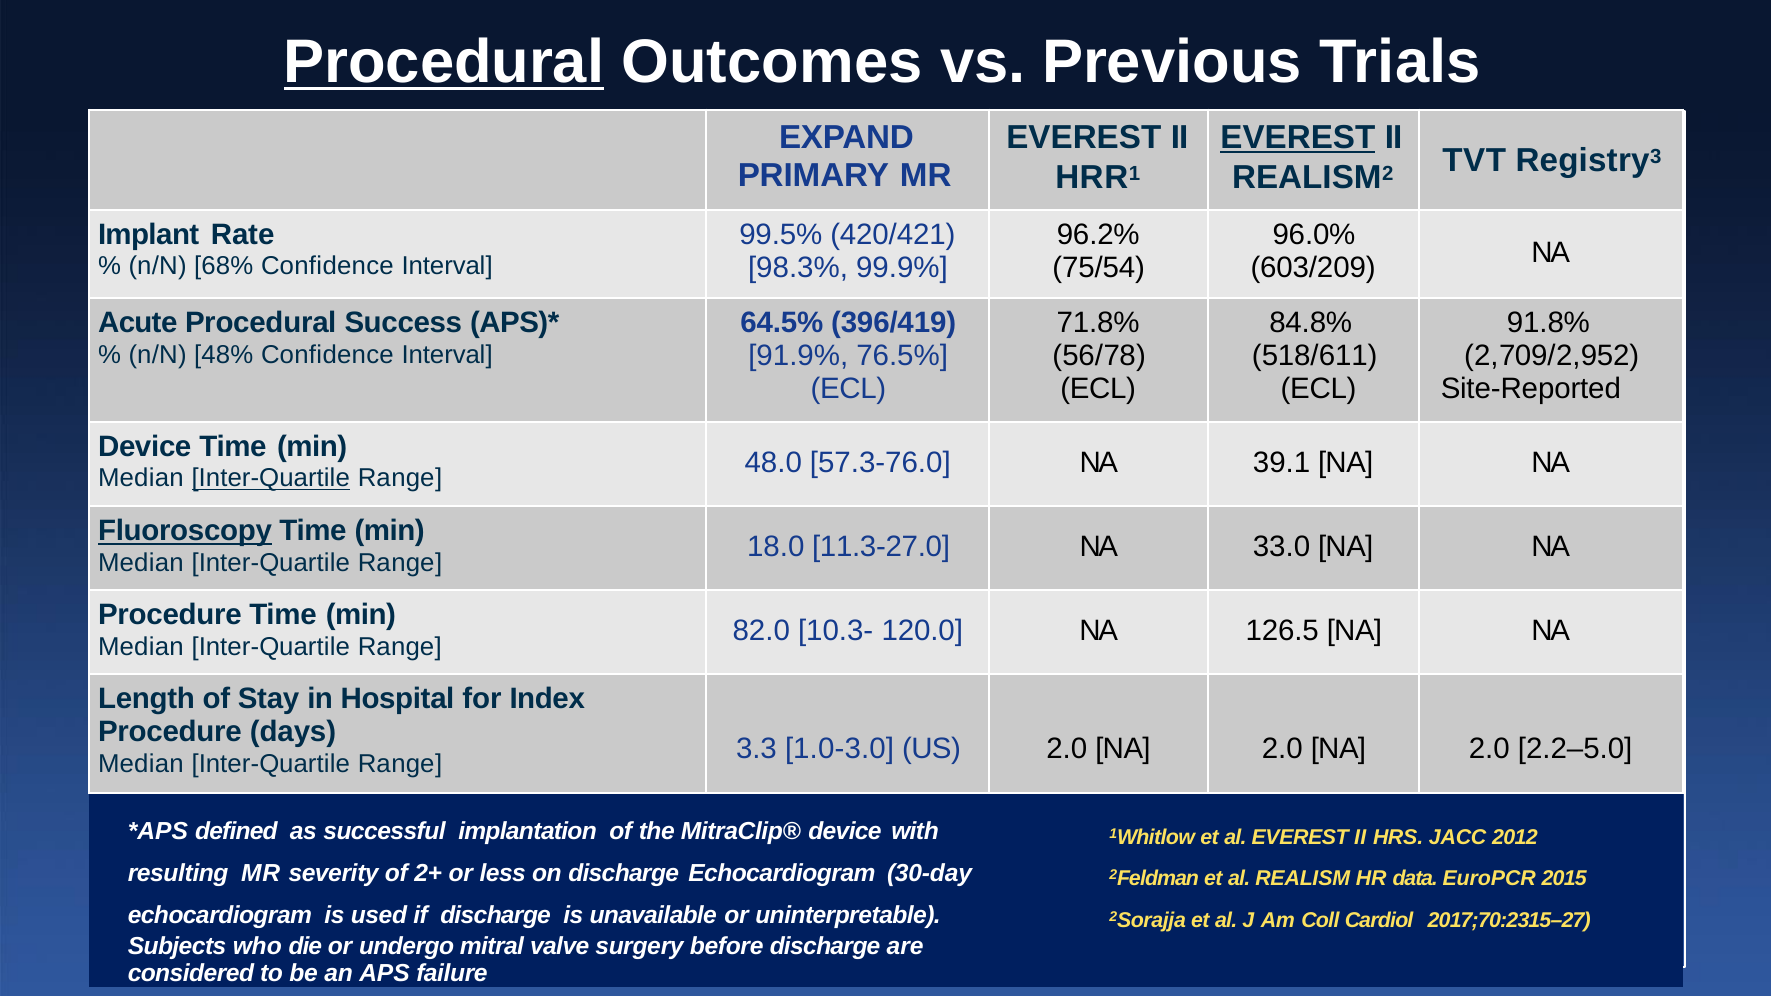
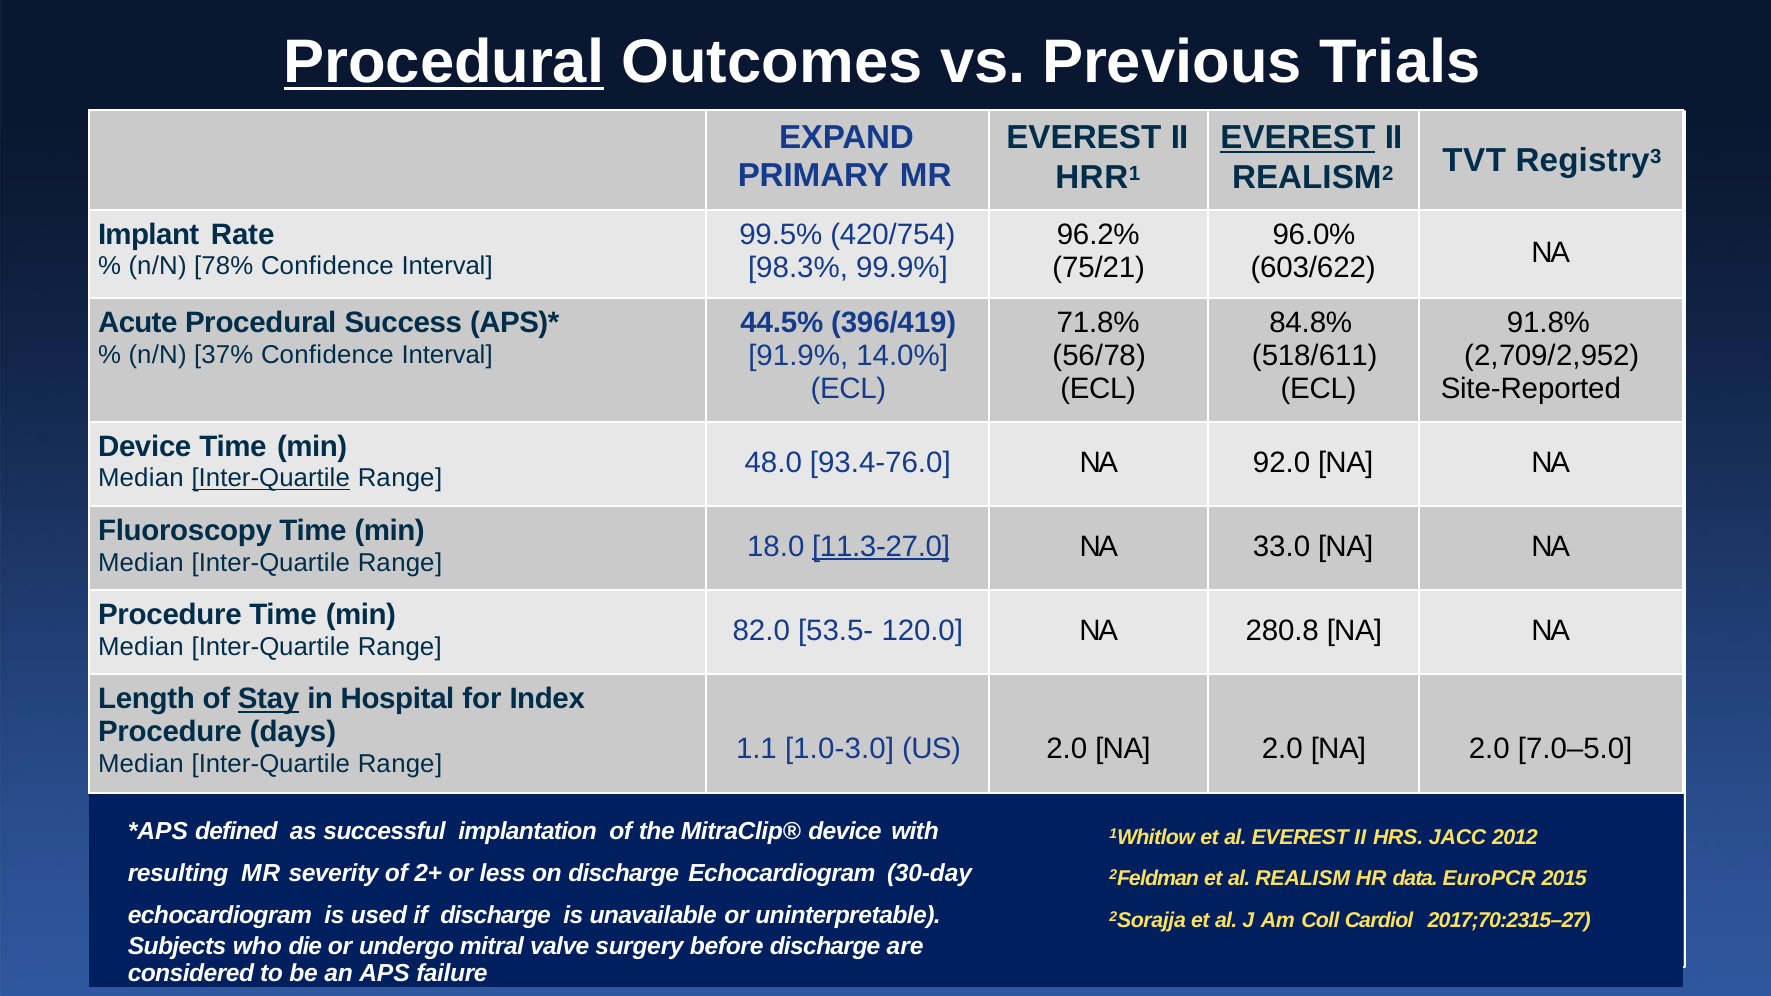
420/421: 420/421 -> 420/754
68%: 68% -> 78%
75/54: 75/54 -> 75/21
603/209: 603/209 -> 603/622
64.5%: 64.5% -> 44.5%
76.5%: 76.5% -> 14.0%
48%: 48% -> 37%
57.3-76.0: 57.3-76.0 -> 93.4-76.0
39.1: 39.1 -> 92.0
Fluoroscopy underline: present -> none
11.3-27.0 underline: none -> present
10.3-: 10.3- -> 53.5-
126.5: 126.5 -> 280.8
Stay underline: none -> present
3.3: 3.3 -> 1.1
2.2–5.0: 2.2–5.0 -> 7.0–5.0
